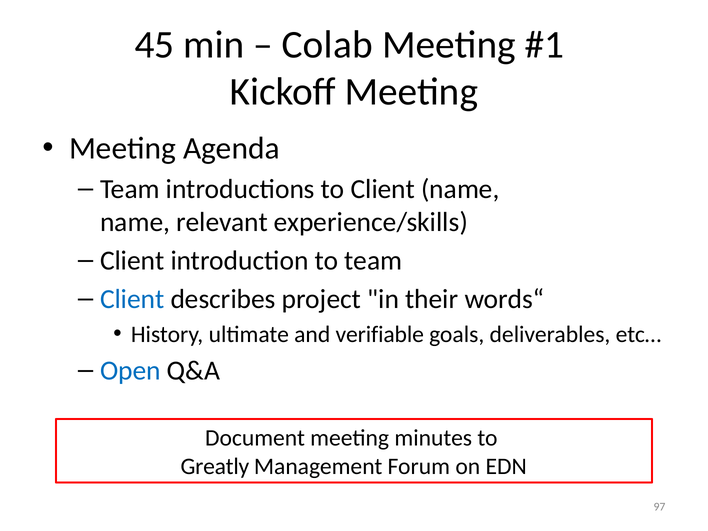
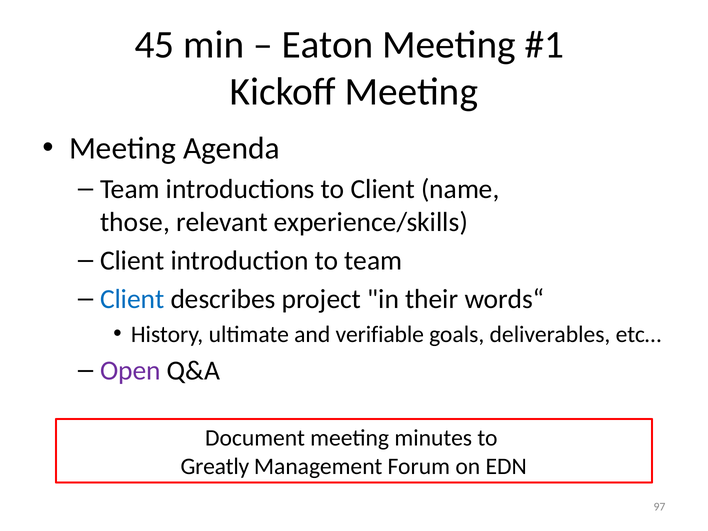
Colab: Colab -> Eaton
name at (135, 222): name -> those
Open colour: blue -> purple
